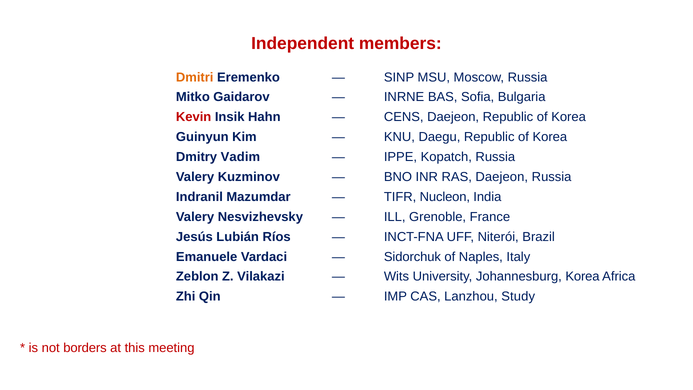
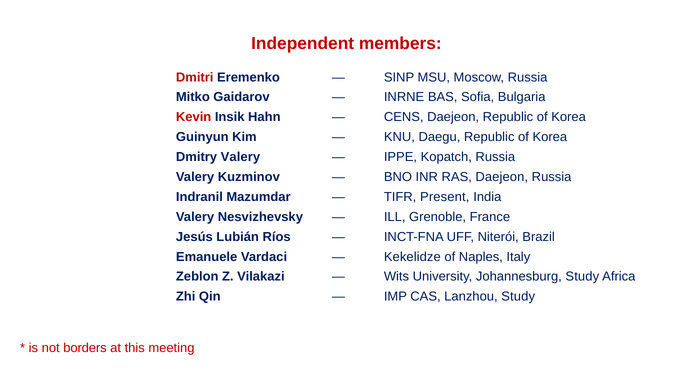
Dmitri colour: orange -> red
Dmitry Vadim: Vadim -> Valery
Nucleon: Nucleon -> Present
Sidorchuk: Sidorchuk -> Kekelidze
Johannesburg Korea: Korea -> Study
